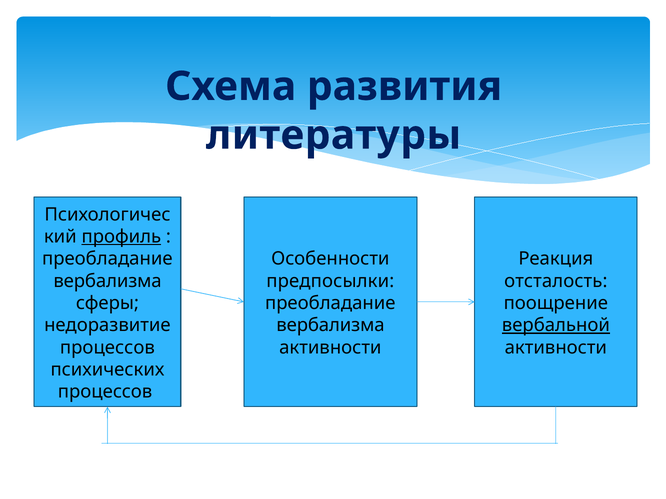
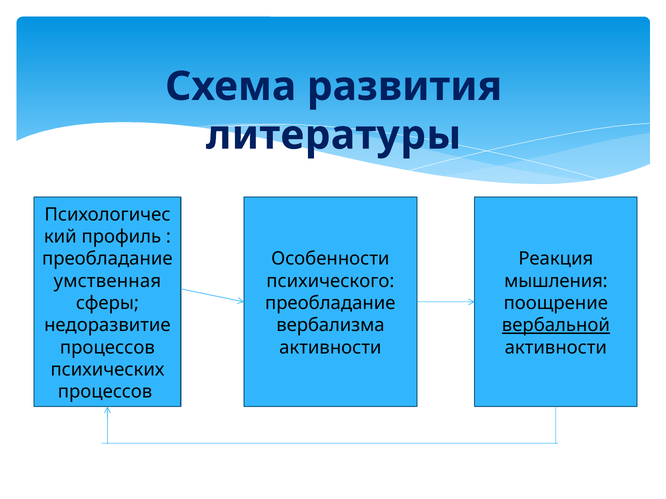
профиль underline: present -> none
вербализма at (108, 281): вербализма -> умственная
предпосылки: предпосылки -> психического
отсталость: отсталость -> мышления
